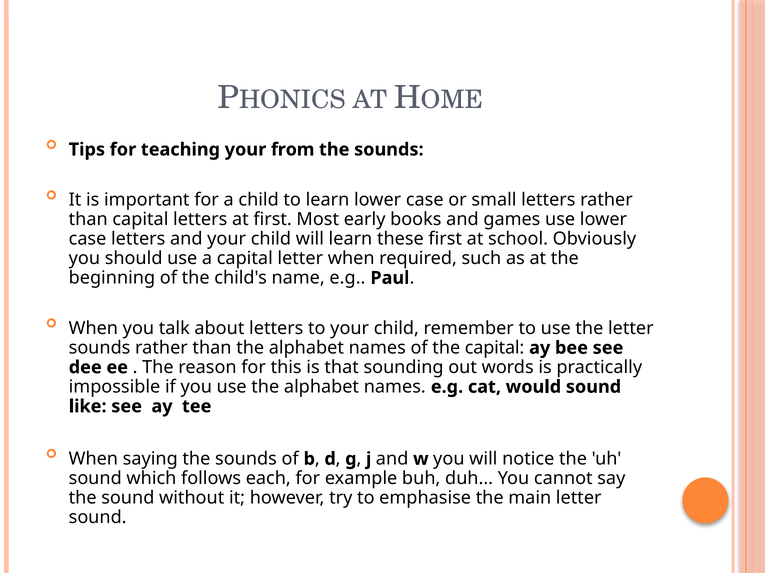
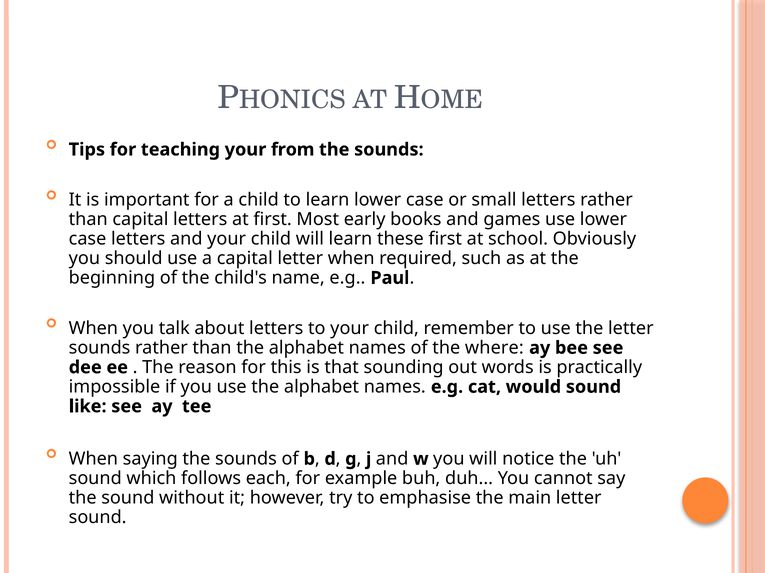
the capital: capital -> where
